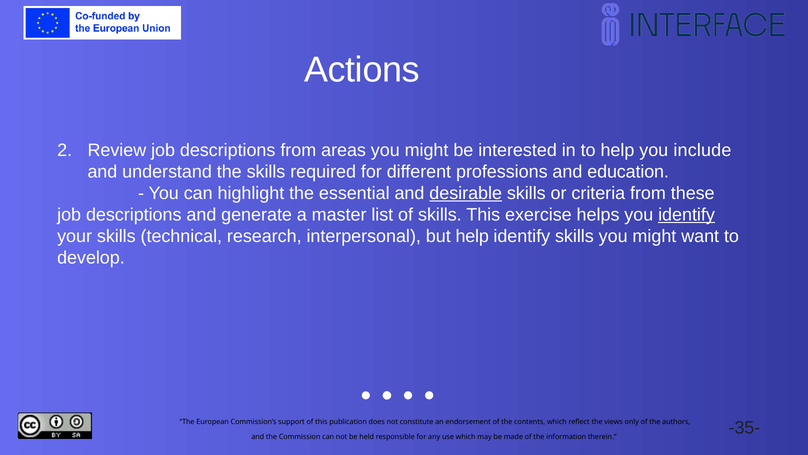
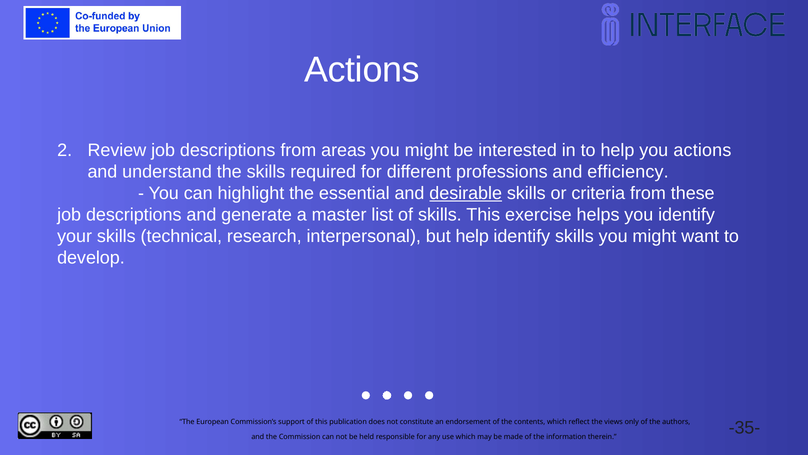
you include: include -> actions
education: education -> efficiency
identify at (687, 215) underline: present -> none
